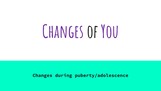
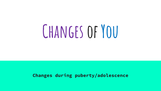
You colour: purple -> blue
